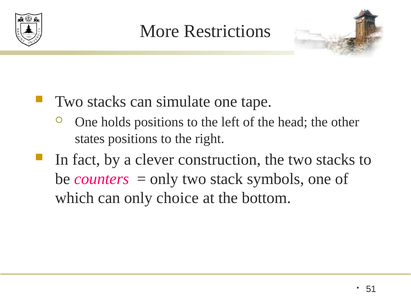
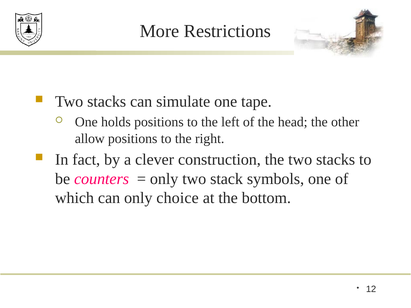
states: states -> allow
51: 51 -> 12
